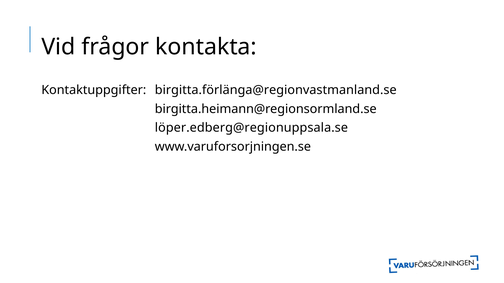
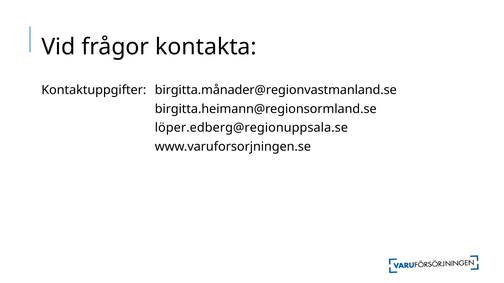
birgitta.förlänga@regionvastmanland.se: birgitta.förlänga@regionvastmanland.se -> birgitta.månader@regionvastmanland.se
